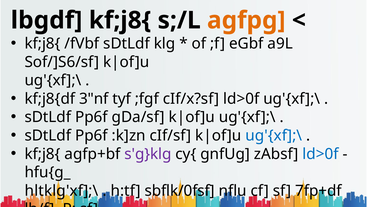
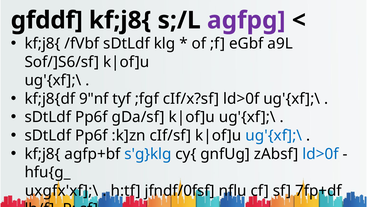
lbgdf: lbgdf -> gfddf
agfpg colour: orange -> purple
3"nf: 3"nf -> 9"nf
s'g}klg colour: purple -> blue
hltklg'xf];\: hltklg'xf];\ -> uxgfx'xf];\
sbflk/0fsf: sbflk/0fsf -> jfndf/0fsf
